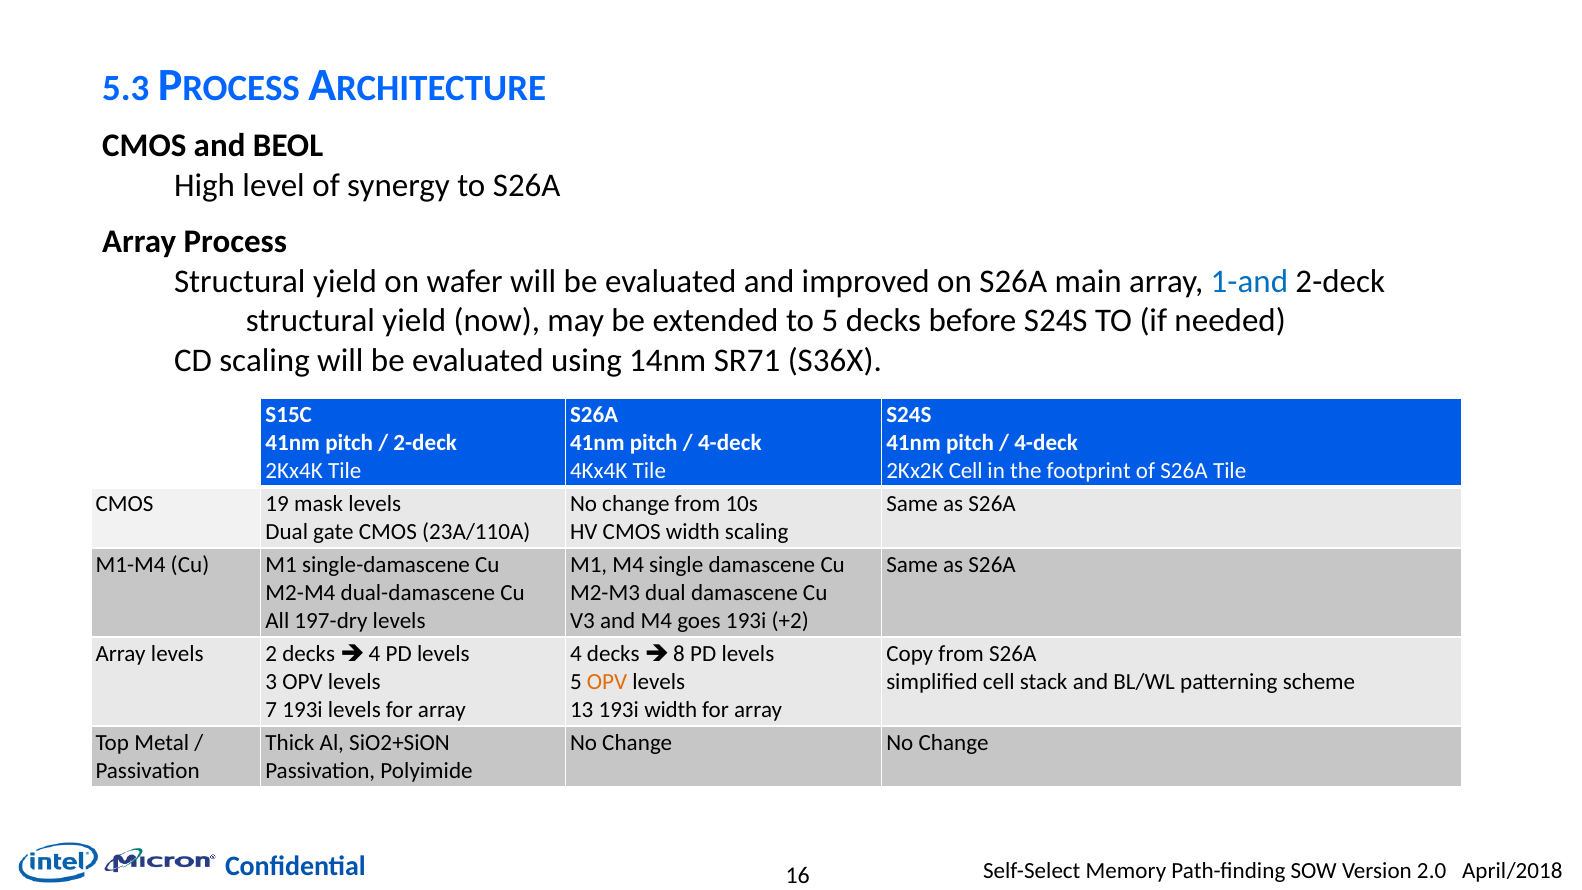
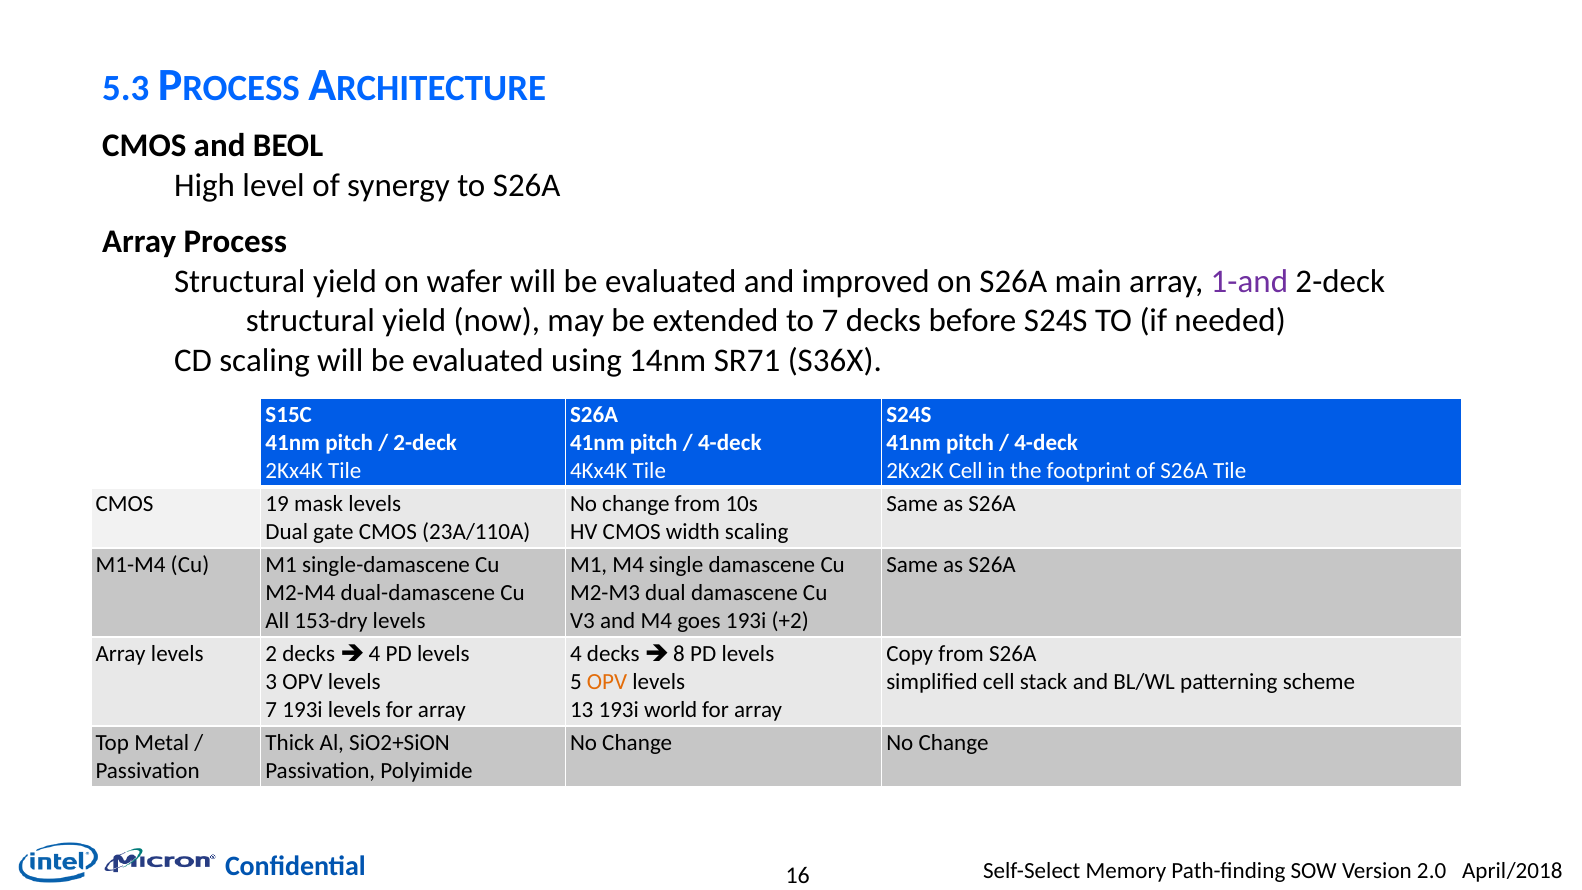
1-and colour: blue -> purple
to 5: 5 -> 7
197-dry: 197-dry -> 153-dry
193i width: width -> world
